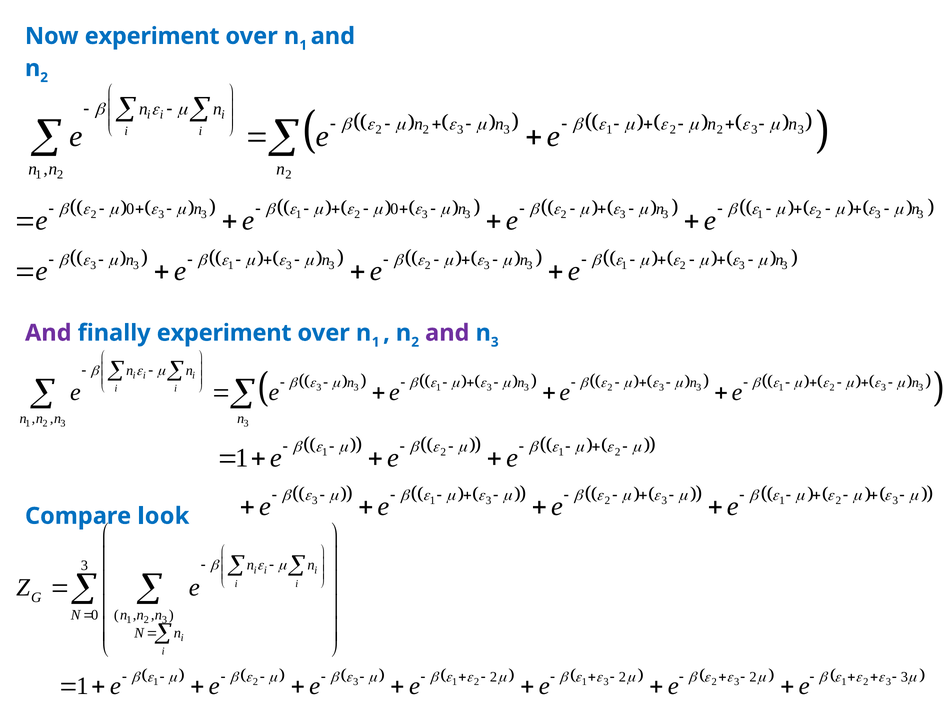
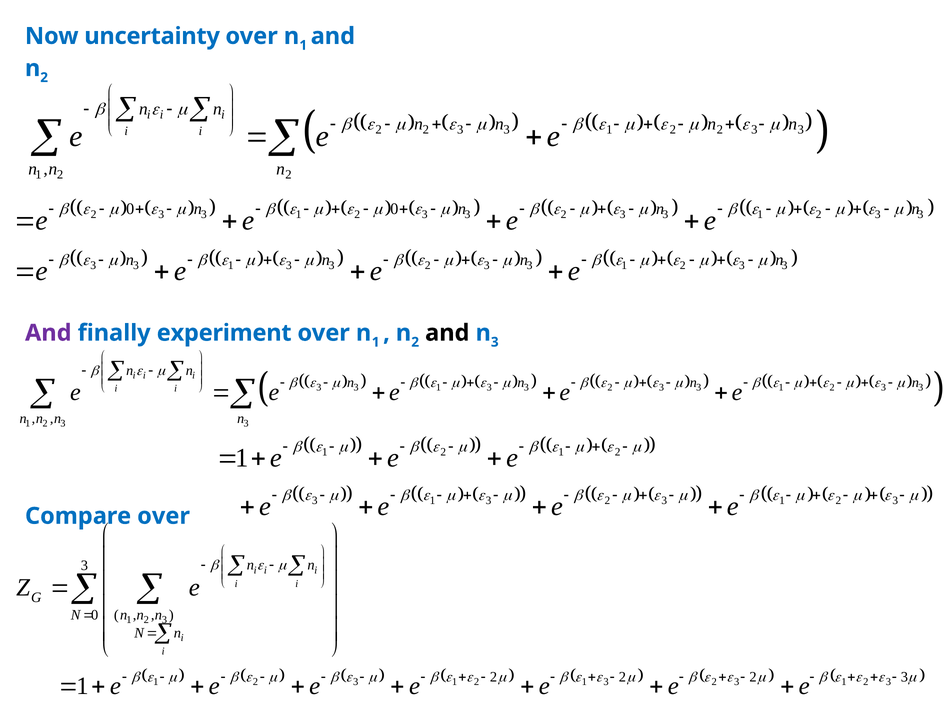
Now experiment: experiment -> uncertainty
and at (447, 333) colour: purple -> black
Compare look: look -> over
